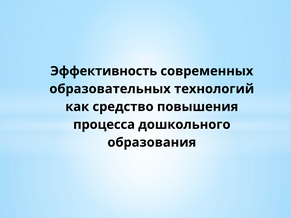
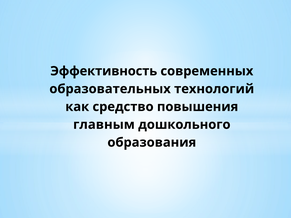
процесса: процесса -> главным
